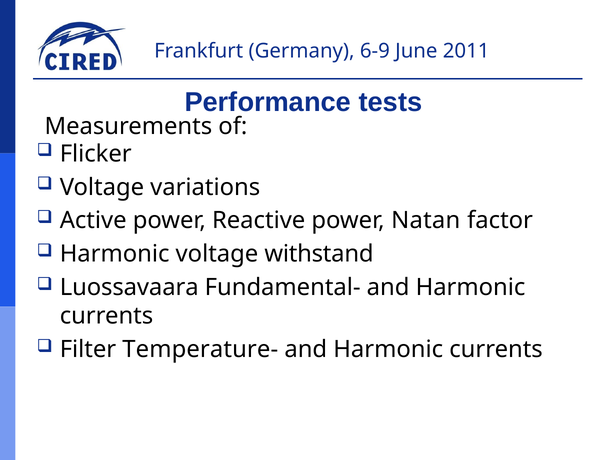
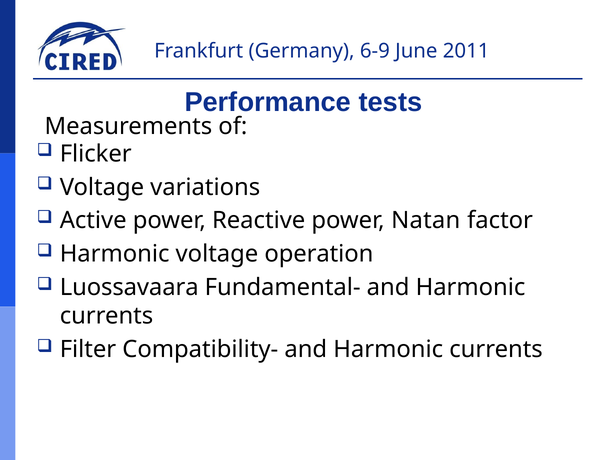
withstand: withstand -> operation
Temperature-: Temperature- -> Compatibility-
